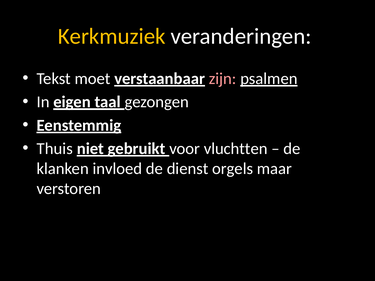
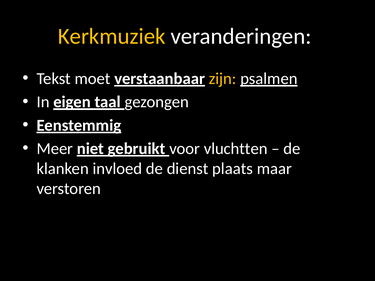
zijn colour: pink -> yellow
Thuis: Thuis -> Meer
orgels: orgels -> plaats
